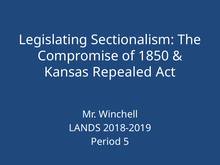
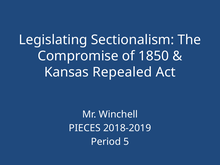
LANDS: LANDS -> PIECES
